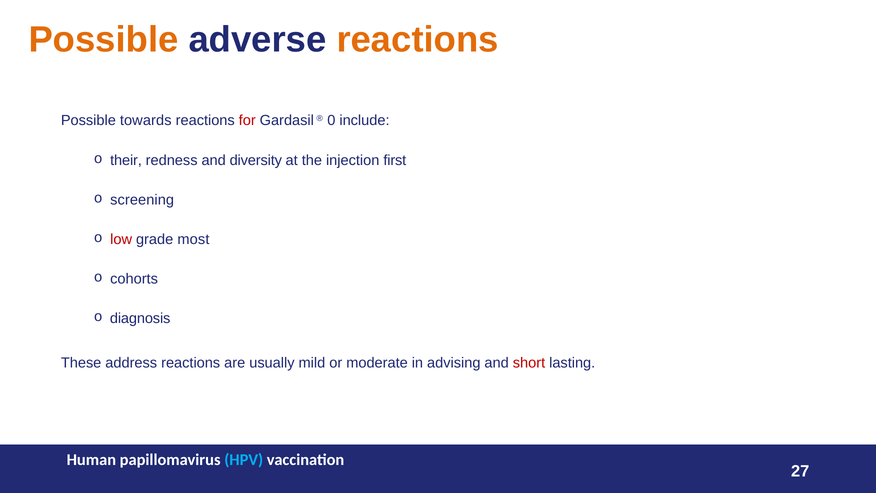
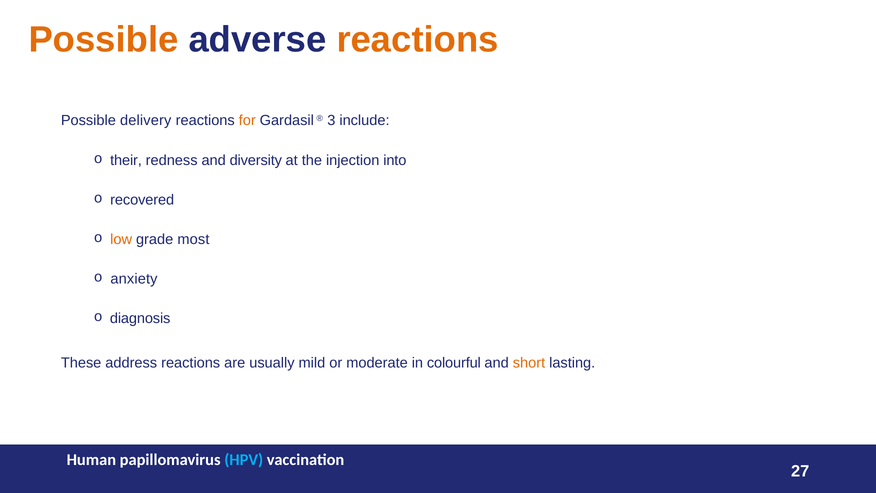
towards: towards -> delivery
for colour: red -> orange
0: 0 -> 3
first: first -> into
screening: screening -> recovered
low colour: red -> orange
cohorts: cohorts -> anxiety
advising: advising -> colourful
short colour: red -> orange
